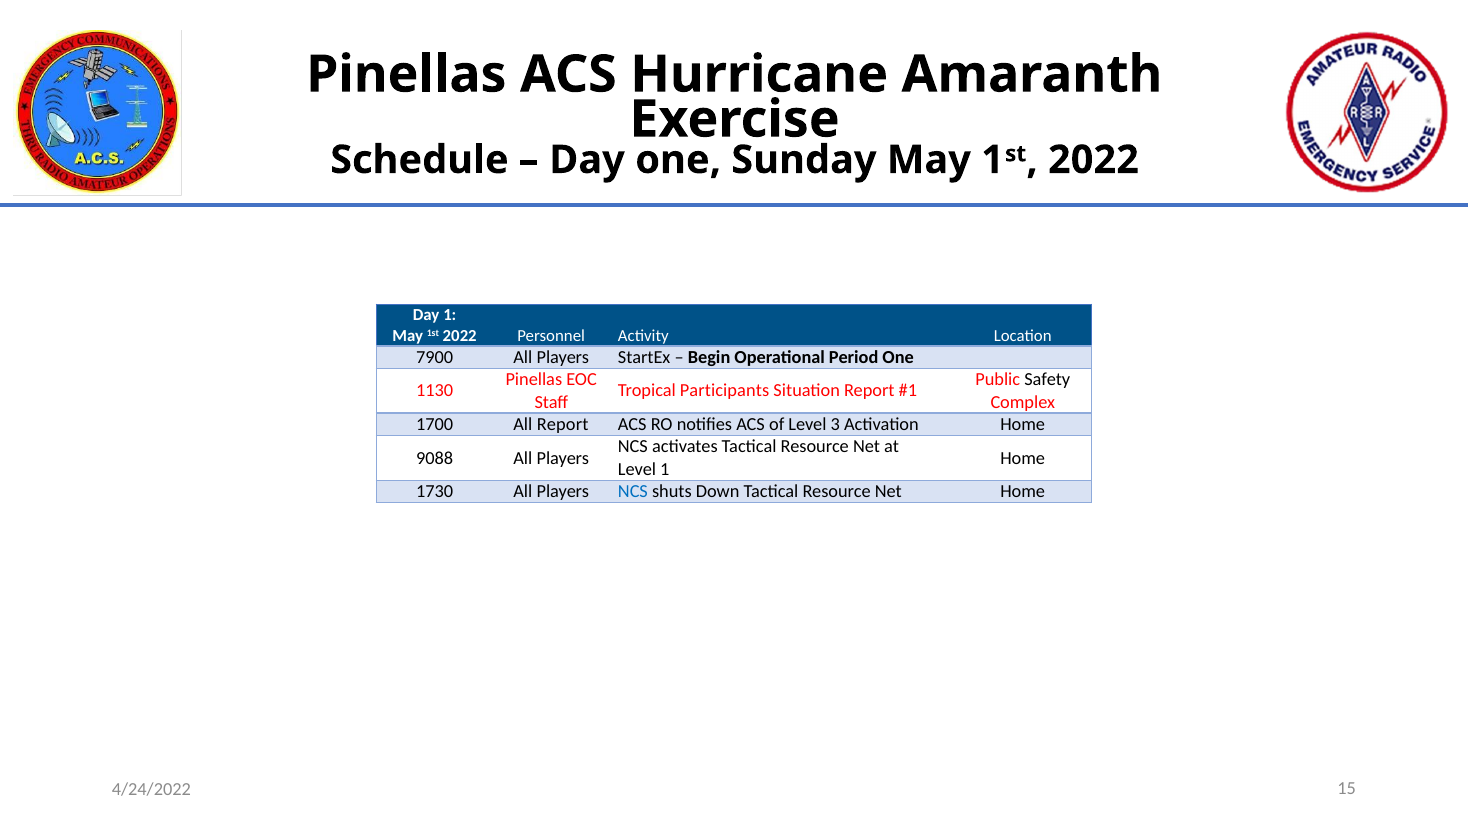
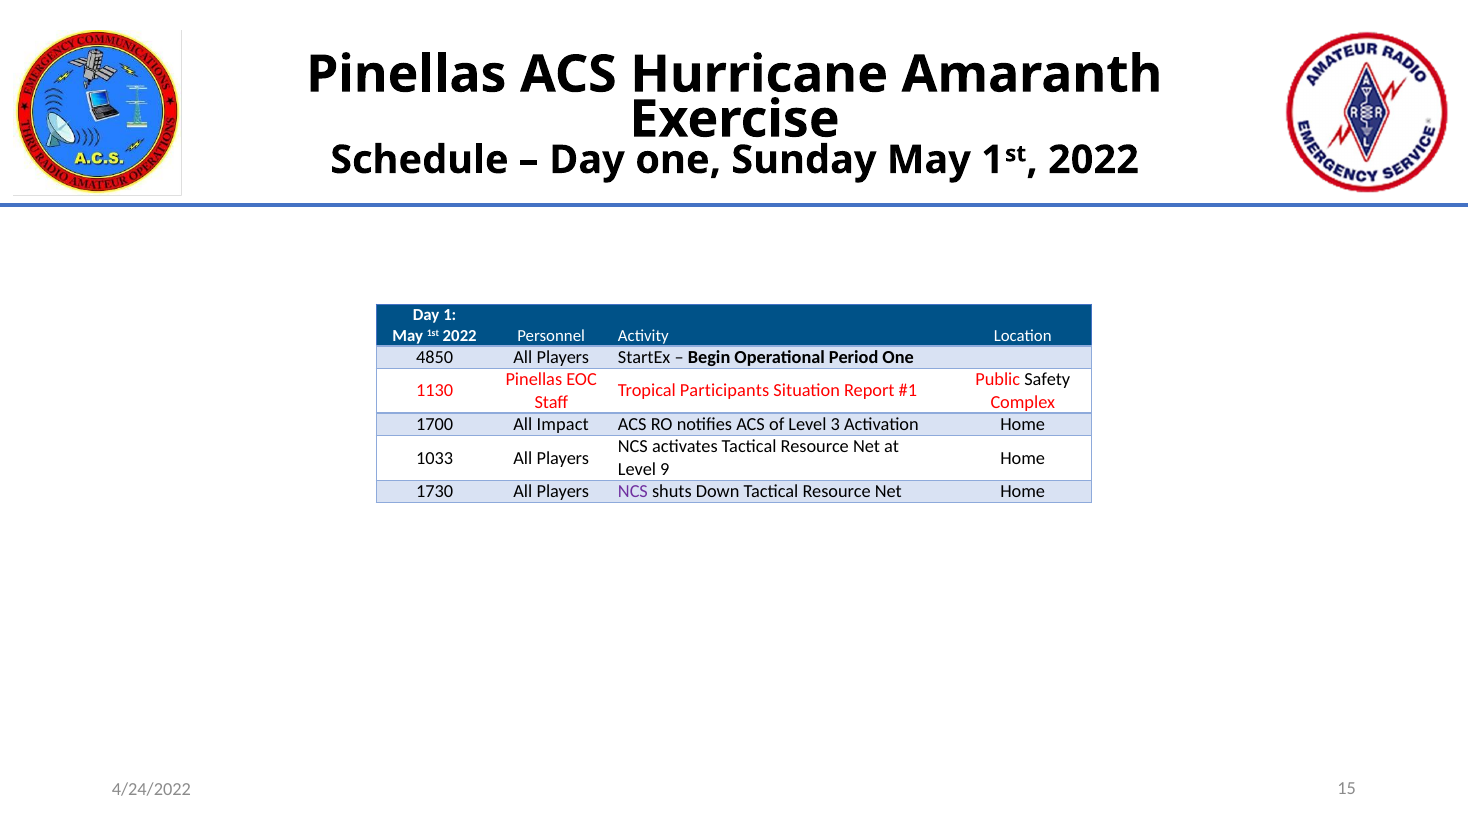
7900: 7900 -> 4850
All Report: Report -> Impact
9088: 9088 -> 1033
Level 1: 1 -> 9
NCS at (633, 492) colour: blue -> purple
